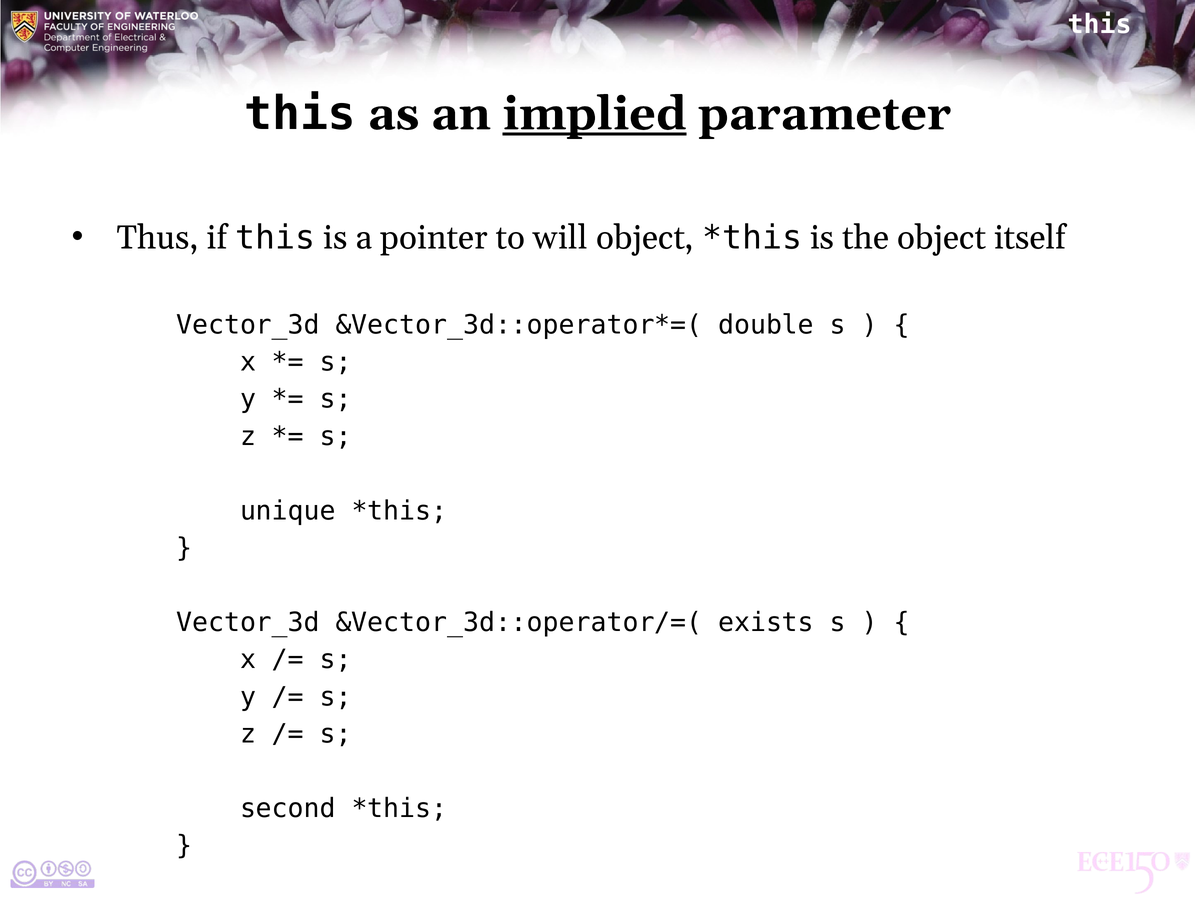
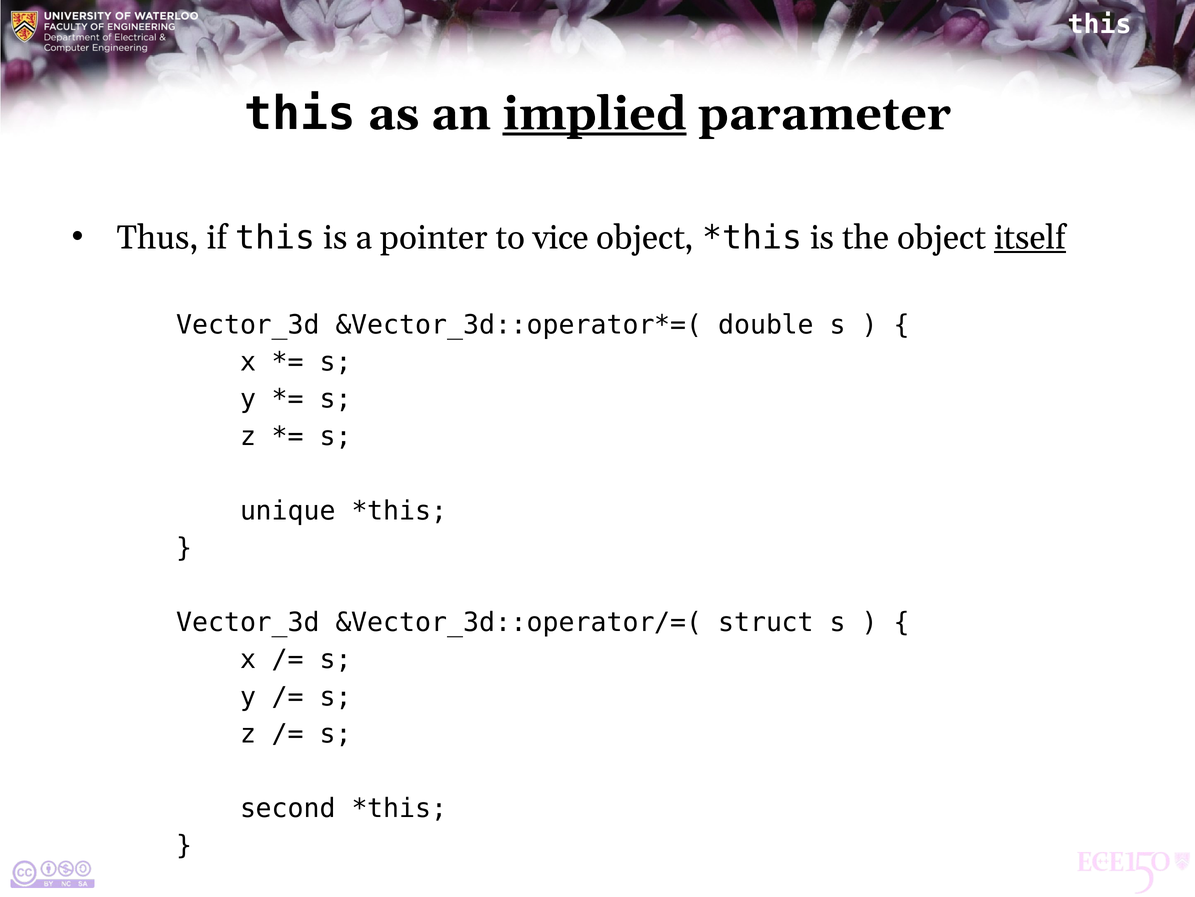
will: will -> vice
itself underline: none -> present
exists: exists -> struct
